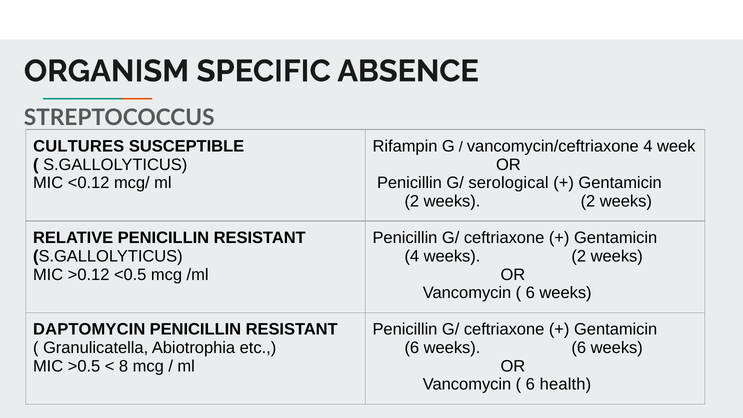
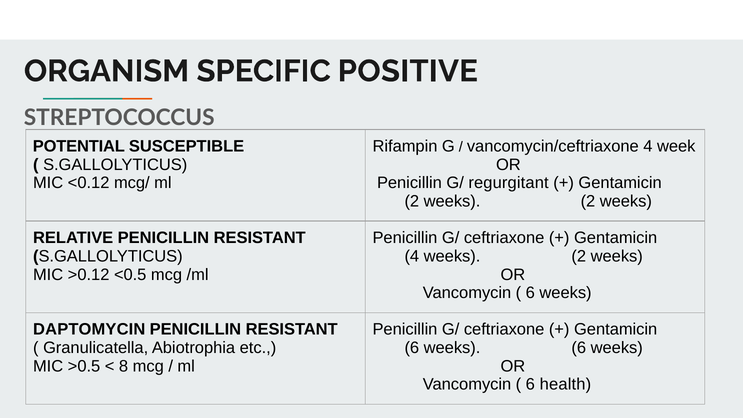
ABSENCE: ABSENCE -> POSITIVE
CULTURES: CULTURES -> POTENTIAL
serological: serological -> regurgitant
